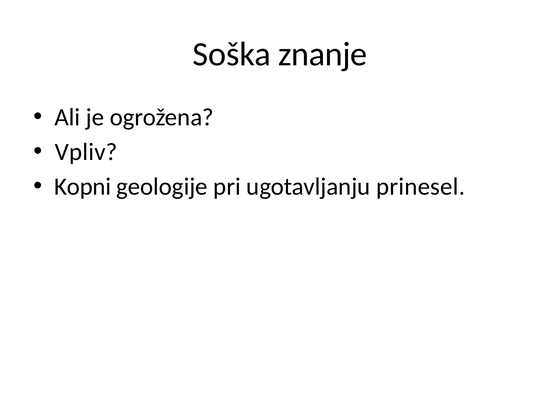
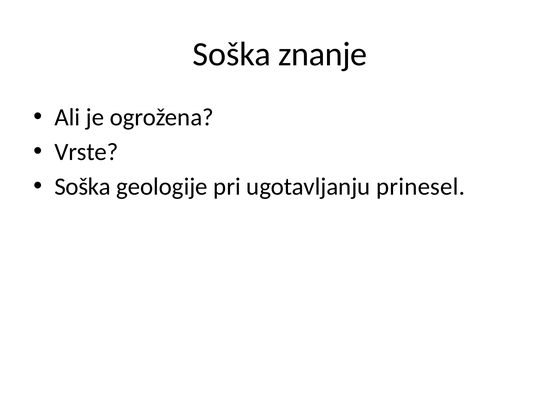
Vpliv: Vpliv -> Vrste
Kopni at (83, 187): Kopni -> Soška
